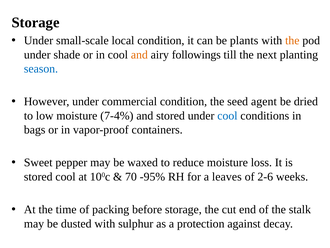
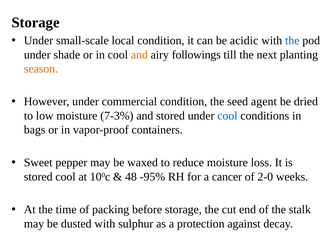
plants: plants -> acidic
the at (292, 40) colour: orange -> blue
season colour: blue -> orange
7-4%: 7-4% -> 7-3%
70: 70 -> 48
leaves: leaves -> cancer
2-6: 2-6 -> 2-0
